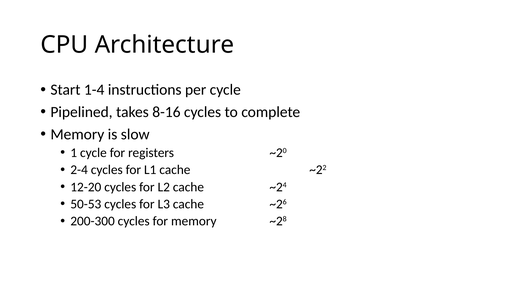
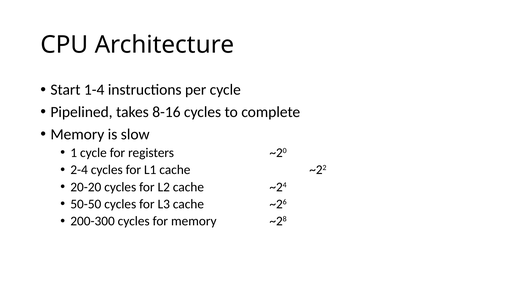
12-20: 12-20 -> 20-20
50-53: 50-53 -> 50-50
